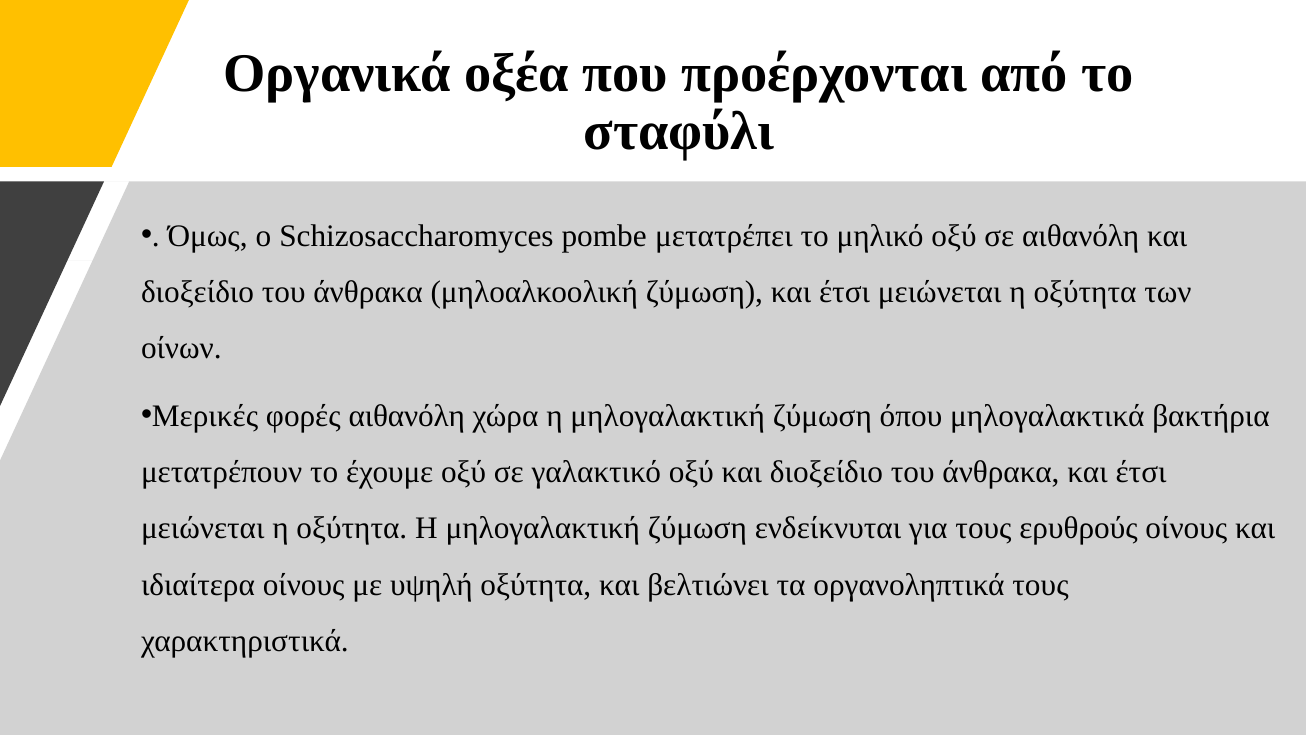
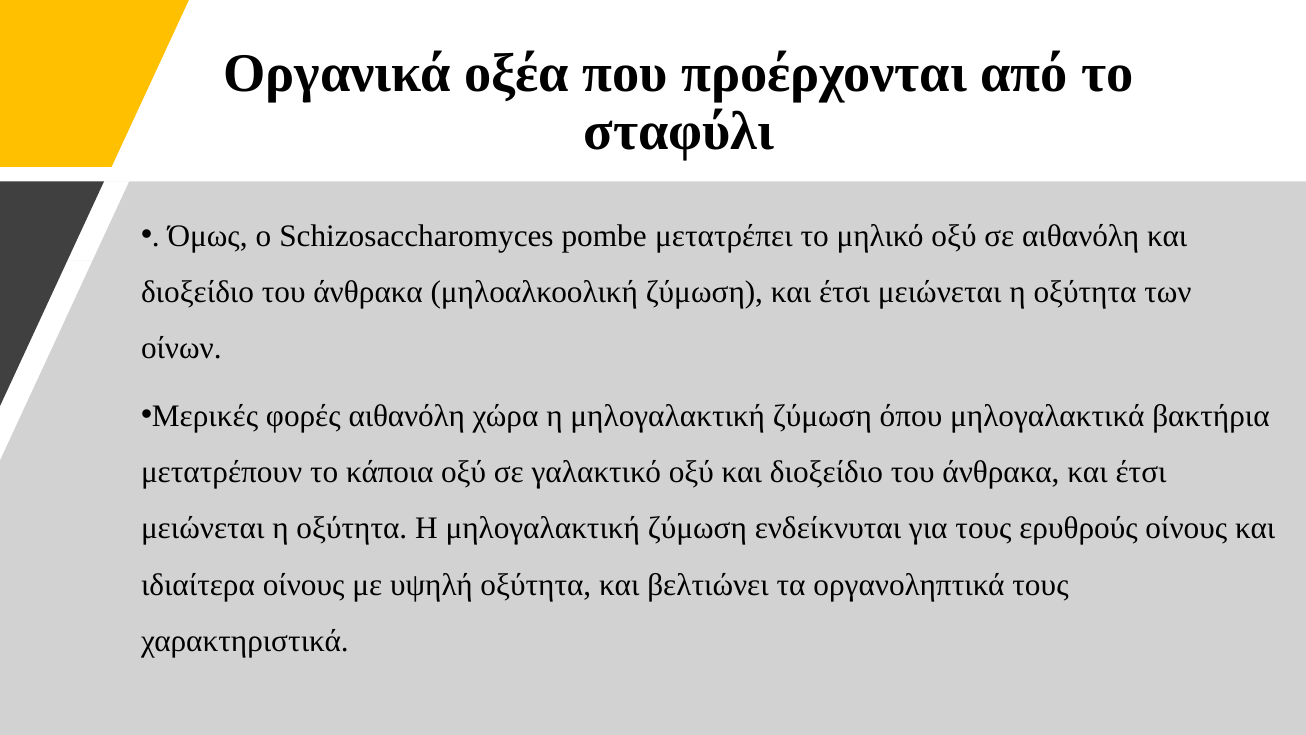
έχουμε: έχουμε -> κάποια
